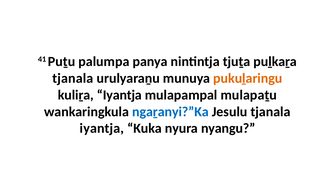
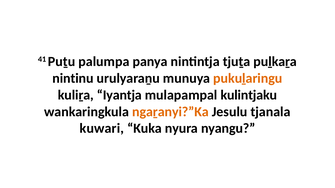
tjanala at (73, 78): tjanala -> nintinu
mulapaṯu: mulapaṯu -> kulintjaku
ngaṟanyi?”Ka colour: blue -> orange
iyantja at (102, 129): iyantja -> kuwari
